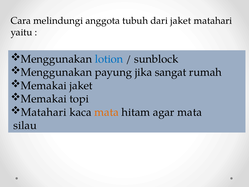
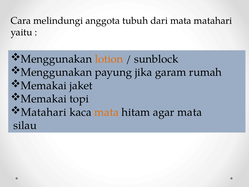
dari jaket: jaket -> mata
lotion colour: blue -> orange
sangat: sangat -> garam
